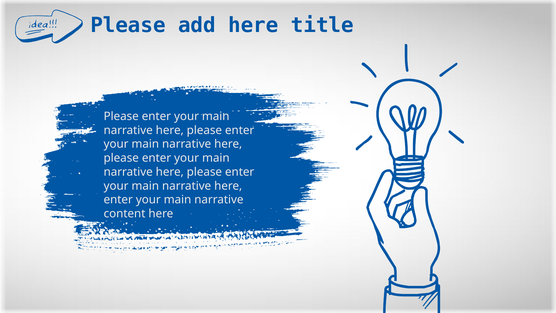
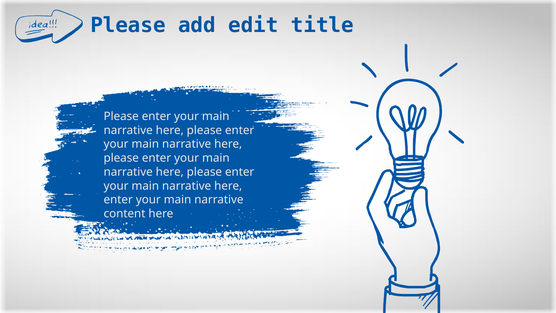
add here: here -> edit
